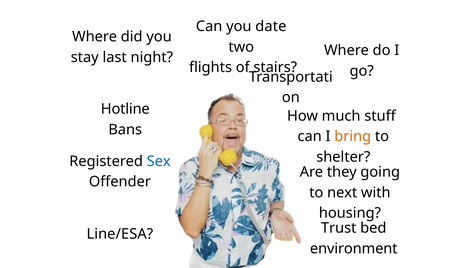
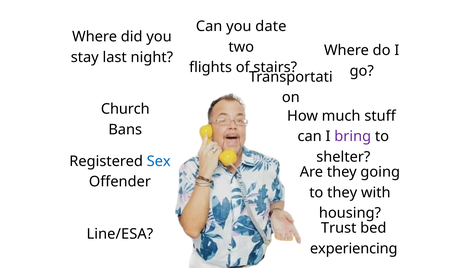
Hotline: Hotline -> Church
bring colour: orange -> purple
to next: next -> they
environment: environment -> experiencing
